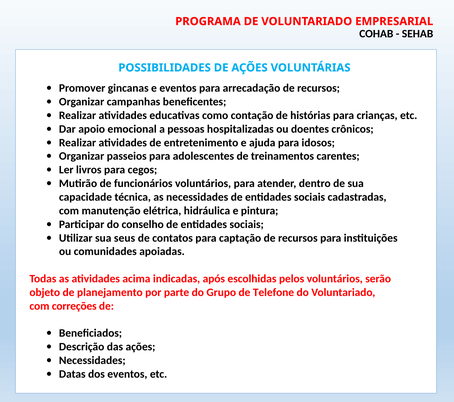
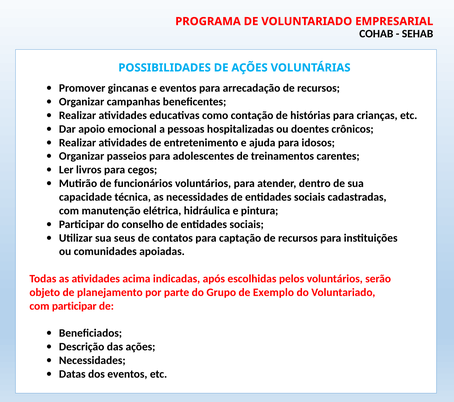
Telefone: Telefone -> Exemplo
com correções: correções -> participar
